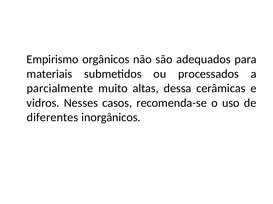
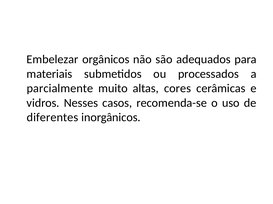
Empirismo: Empirismo -> Embelezar
dessa: dessa -> cores
